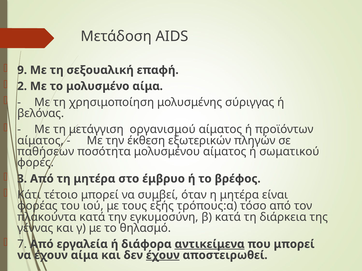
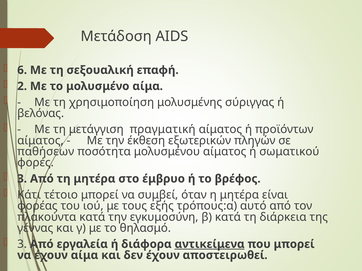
9: 9 -> 6
οργανισμού: οργανισμού -> πραγματική
τόσο: τόσο -> αυτό
7 at (22, 245): 7 -> 3
έχουν at (163, 256) underline: present -> none
